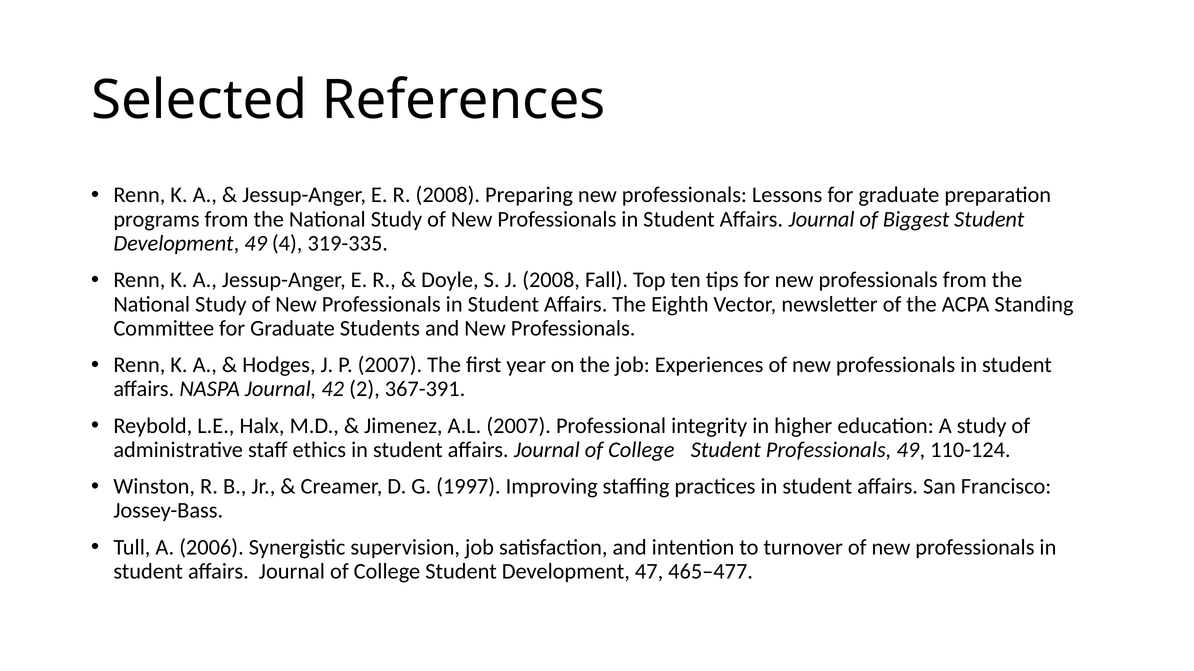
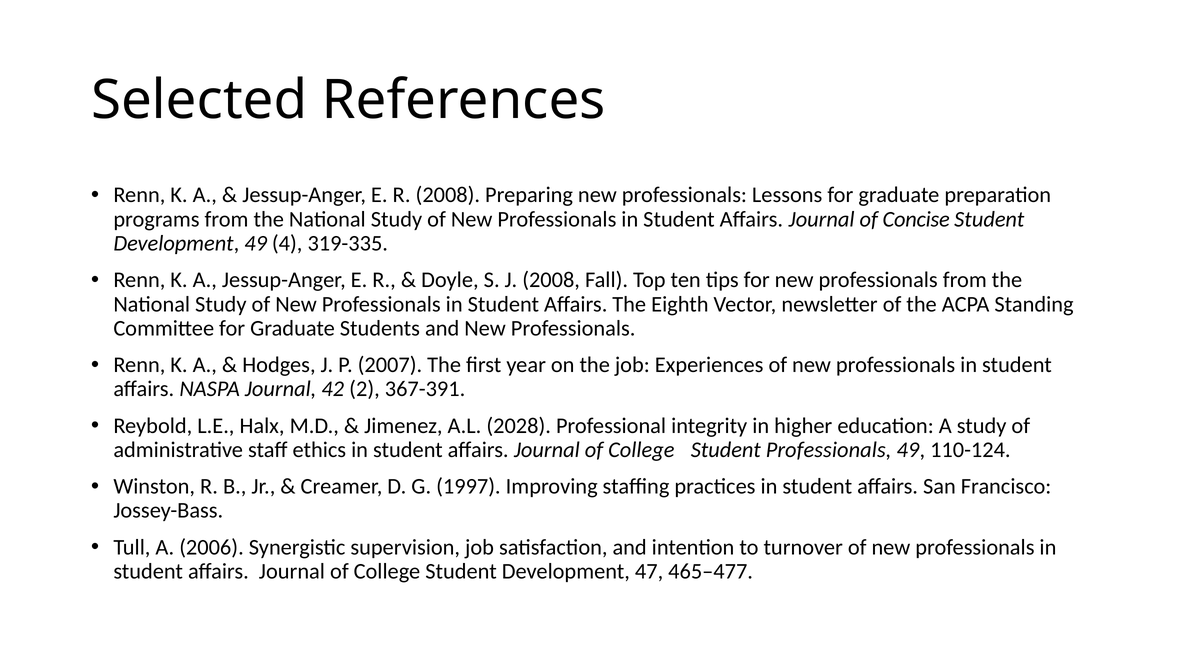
Biggest: Biggest -> Concise
A.L 2007: 2007 -> 2028
